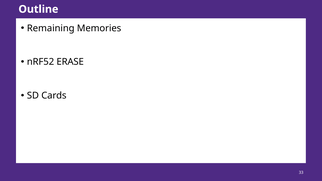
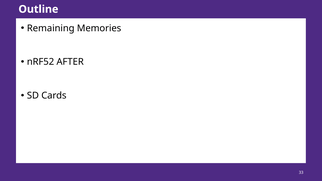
ERASE: ERASE -> AFTER
